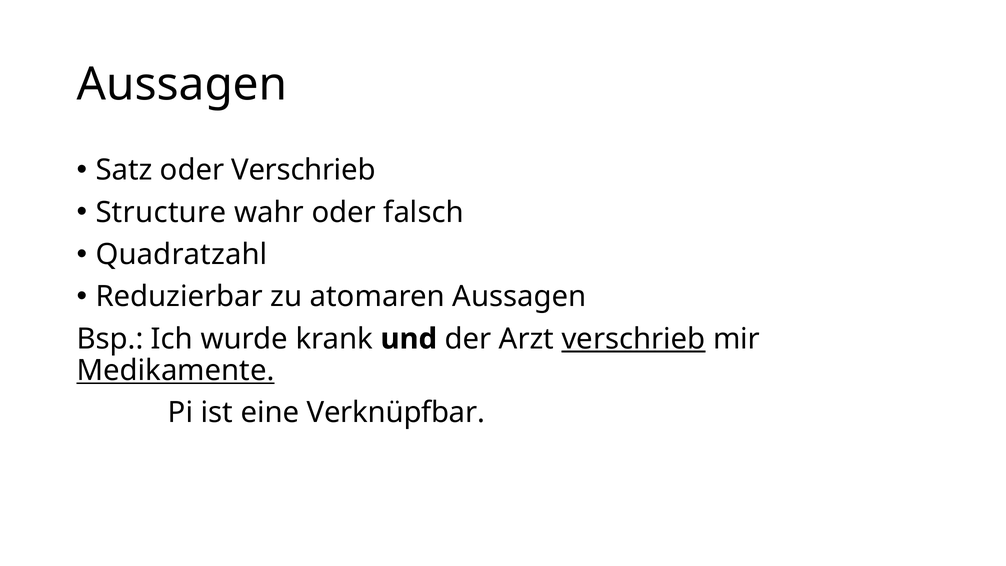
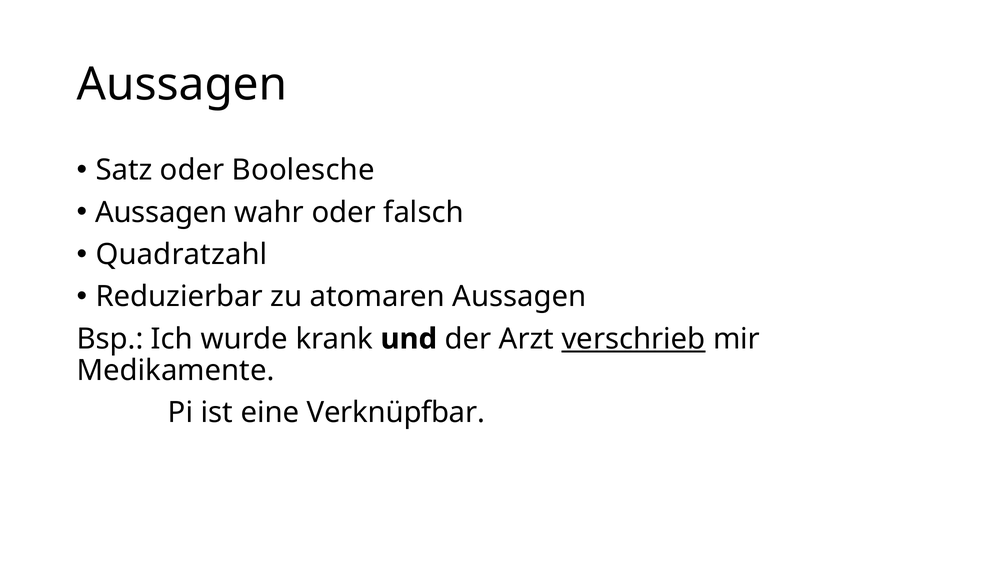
oder Verschrieb: Verschrieb -> Boolesche
Structure at (161, 212): Structure -> Aussagen
Medikamente underline: present -> none
